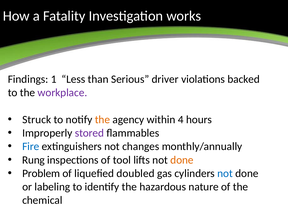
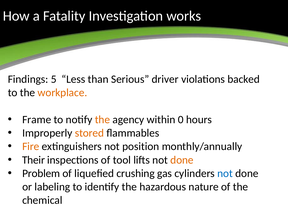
1: 1 -> 5
workplace colour: purple -> orange
Struck: Struck -> Frame
4: 4 -> 0
stored colour: purple -> orange
Fire colour: blue -> orange
changes: changes -> position
Rung: Rung -> Their
doubled: doubled -> crushing
